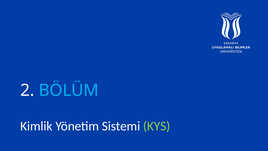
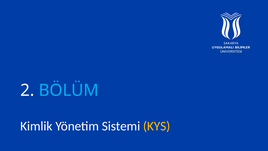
KYS colour: light green -> yellow
